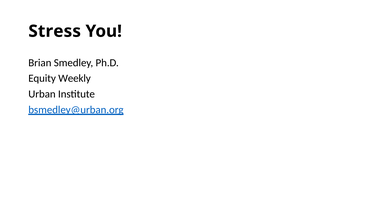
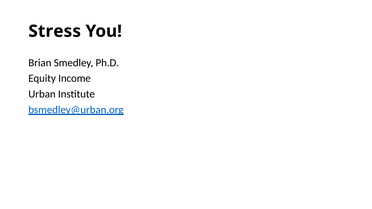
Weekly: Weekly -> Income
